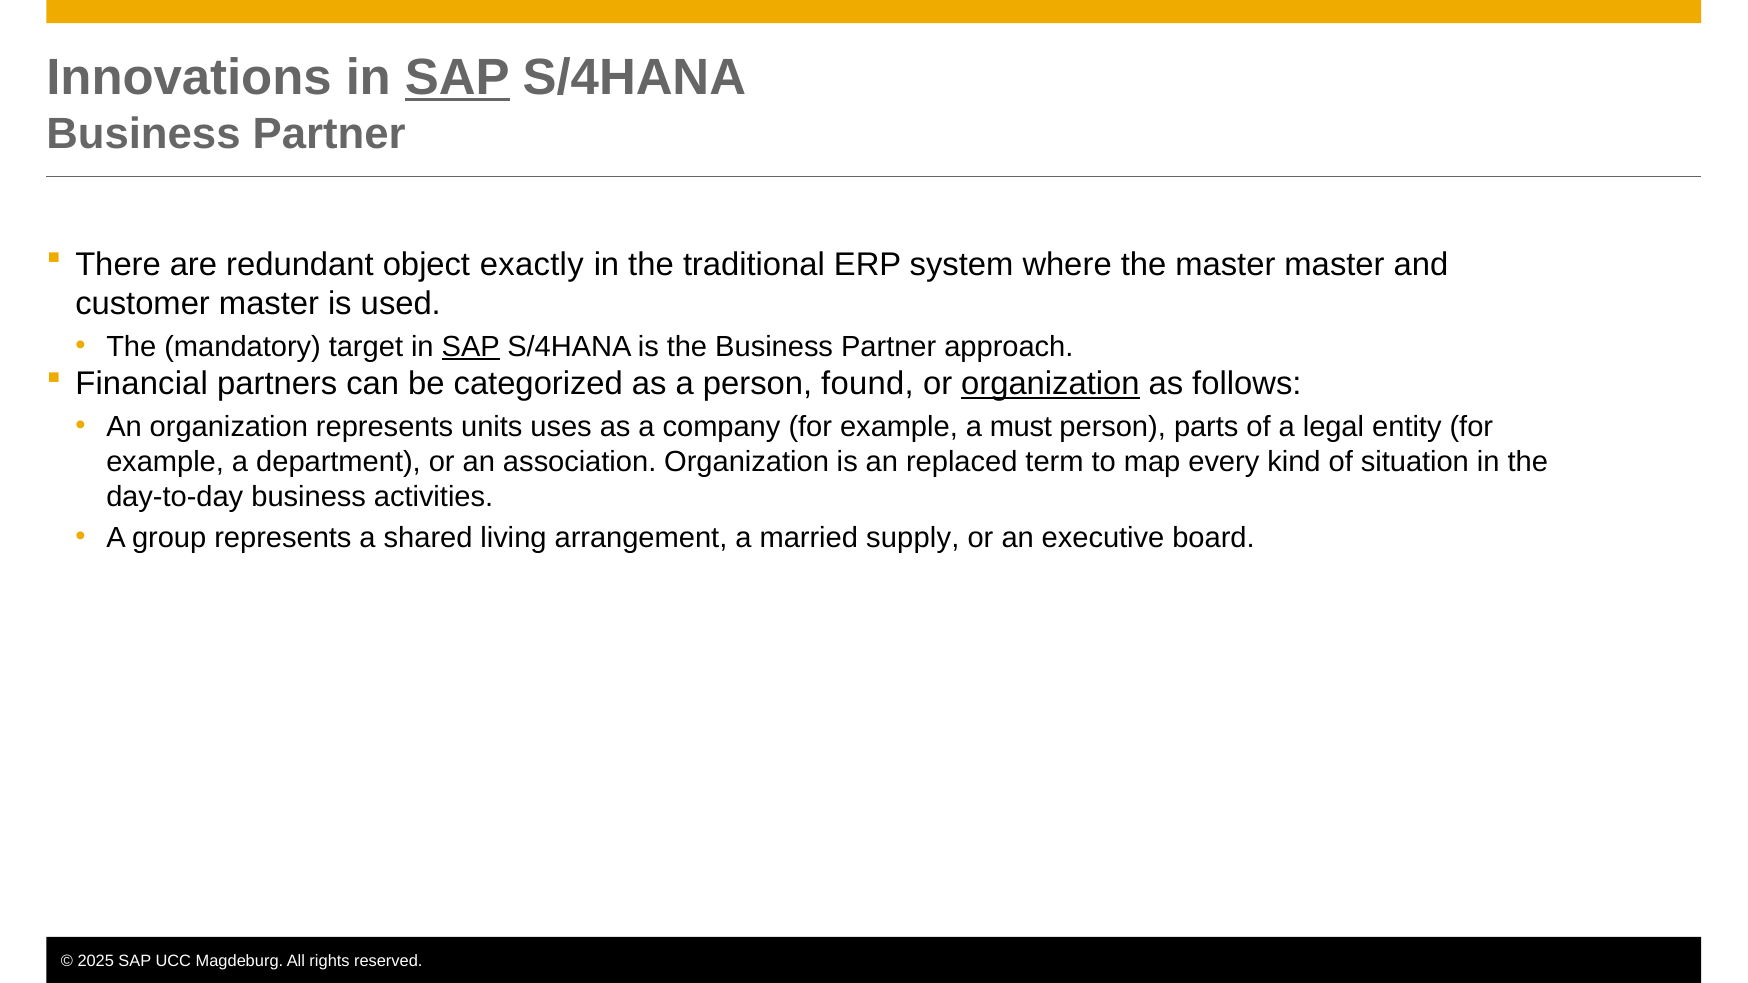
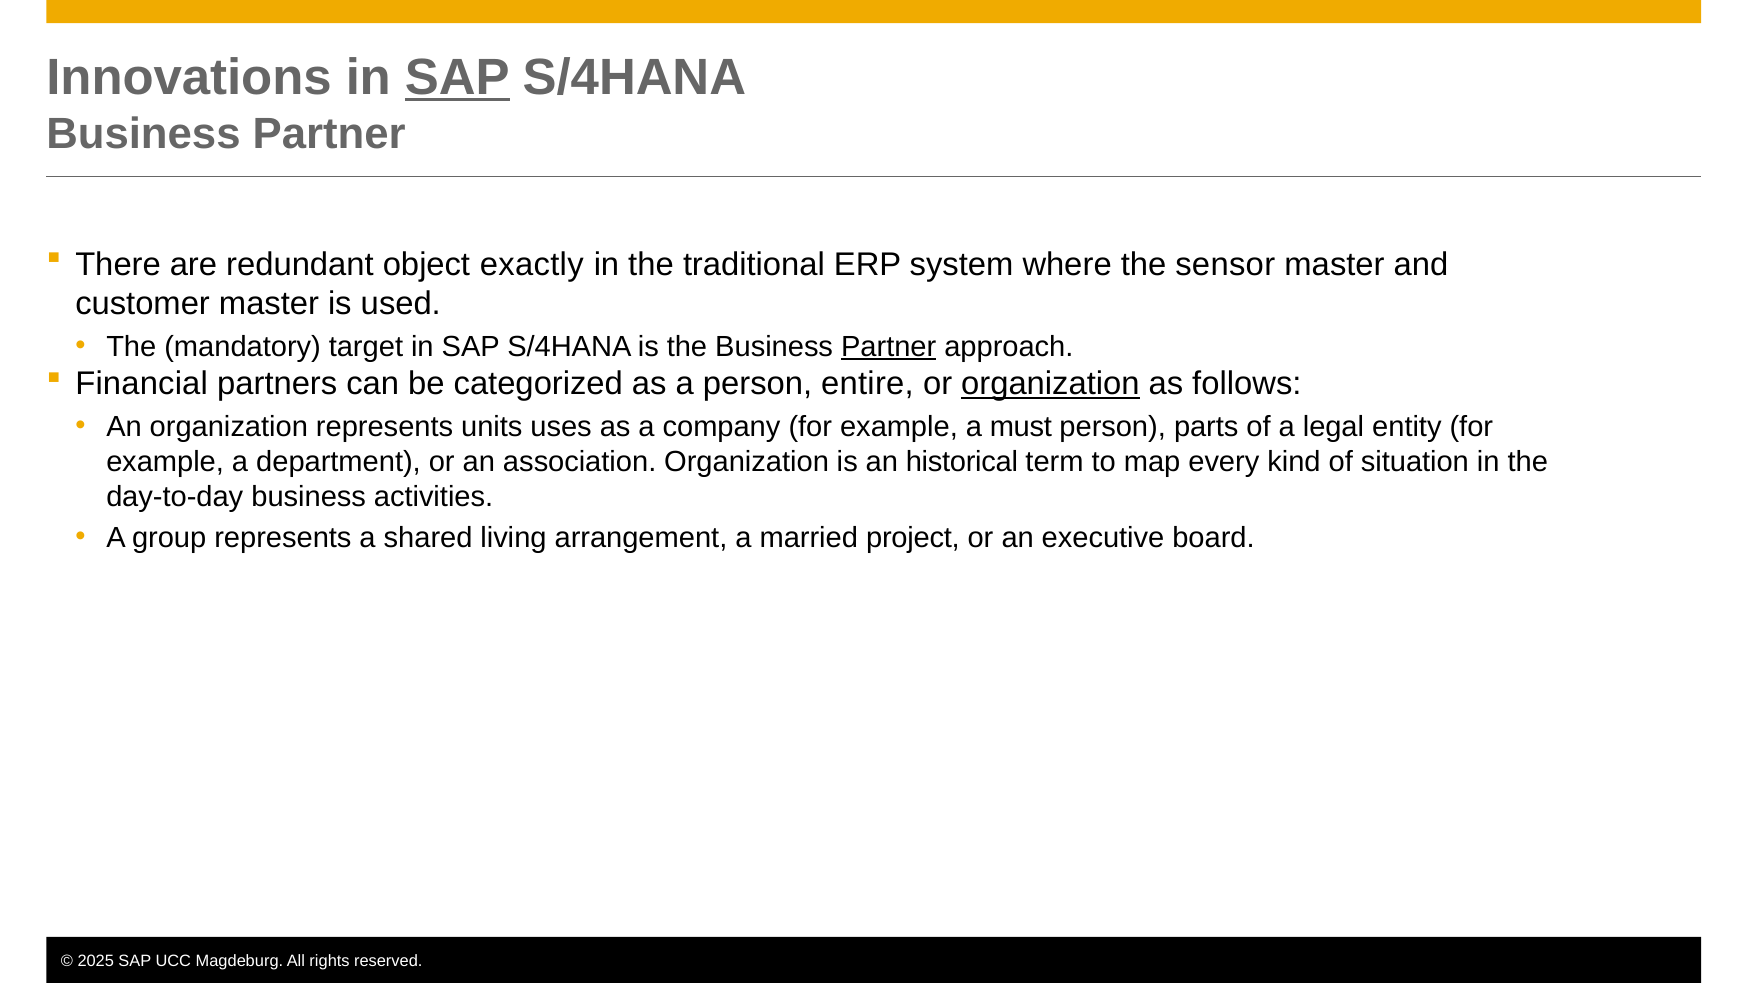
the master: master -> sensor
SAP at (471, 347) underline: present -> none
Partner at (889, 347) underline: none -> present
found: found -> entire
replaced: replaced -> historical
supply: supply -> project
